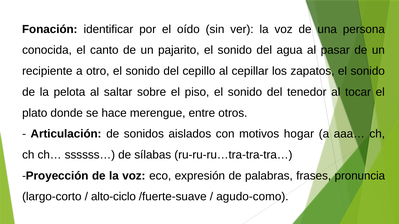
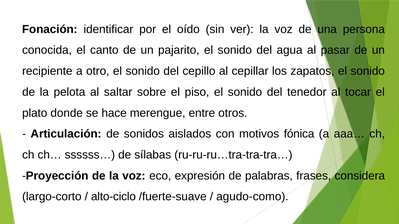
hogar: hogar -> fónica
pronuncia: pronuncia -> considera
